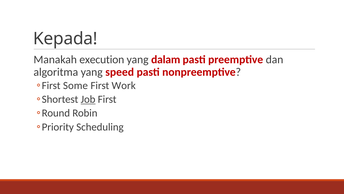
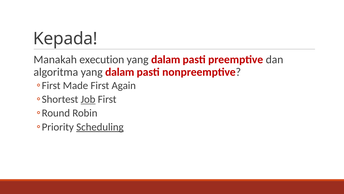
algoritma yang speed: speed -> dalam
Some: Some -> Made
Work: Work -> Again
Scheduling underline: none -> present
